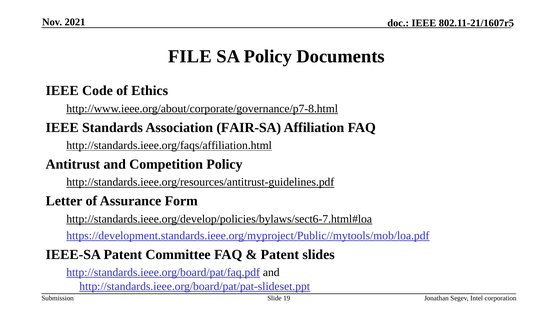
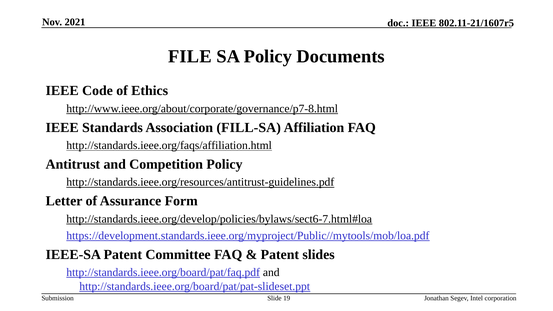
FAIR-SA: FAIR-SA -> FILL-SA
